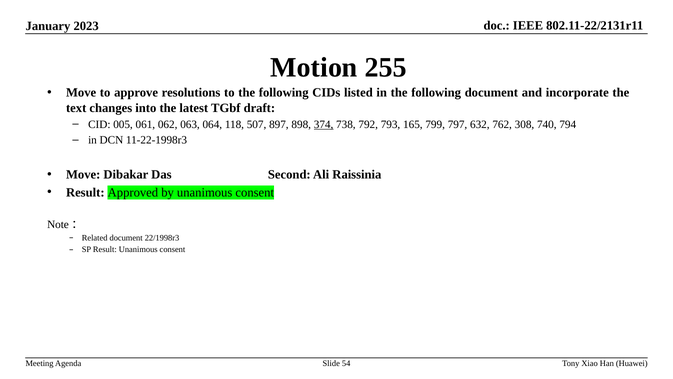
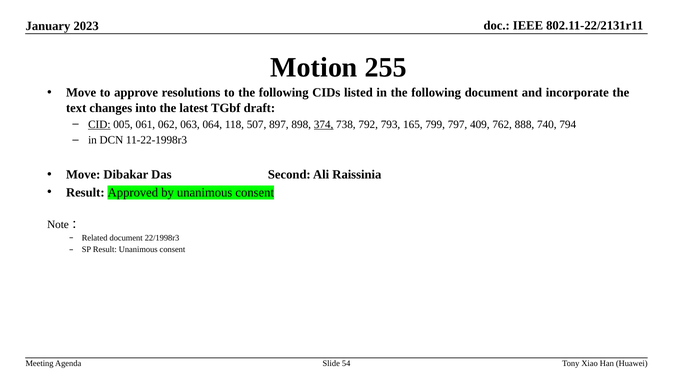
CID underline: none -> present
632: 632 -> 409
308: 308 -> 888
